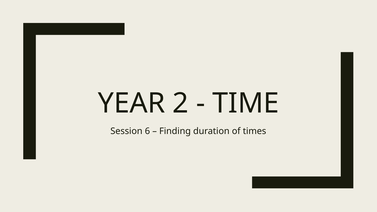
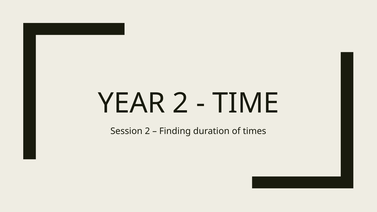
Session 6: 6 -> 2
